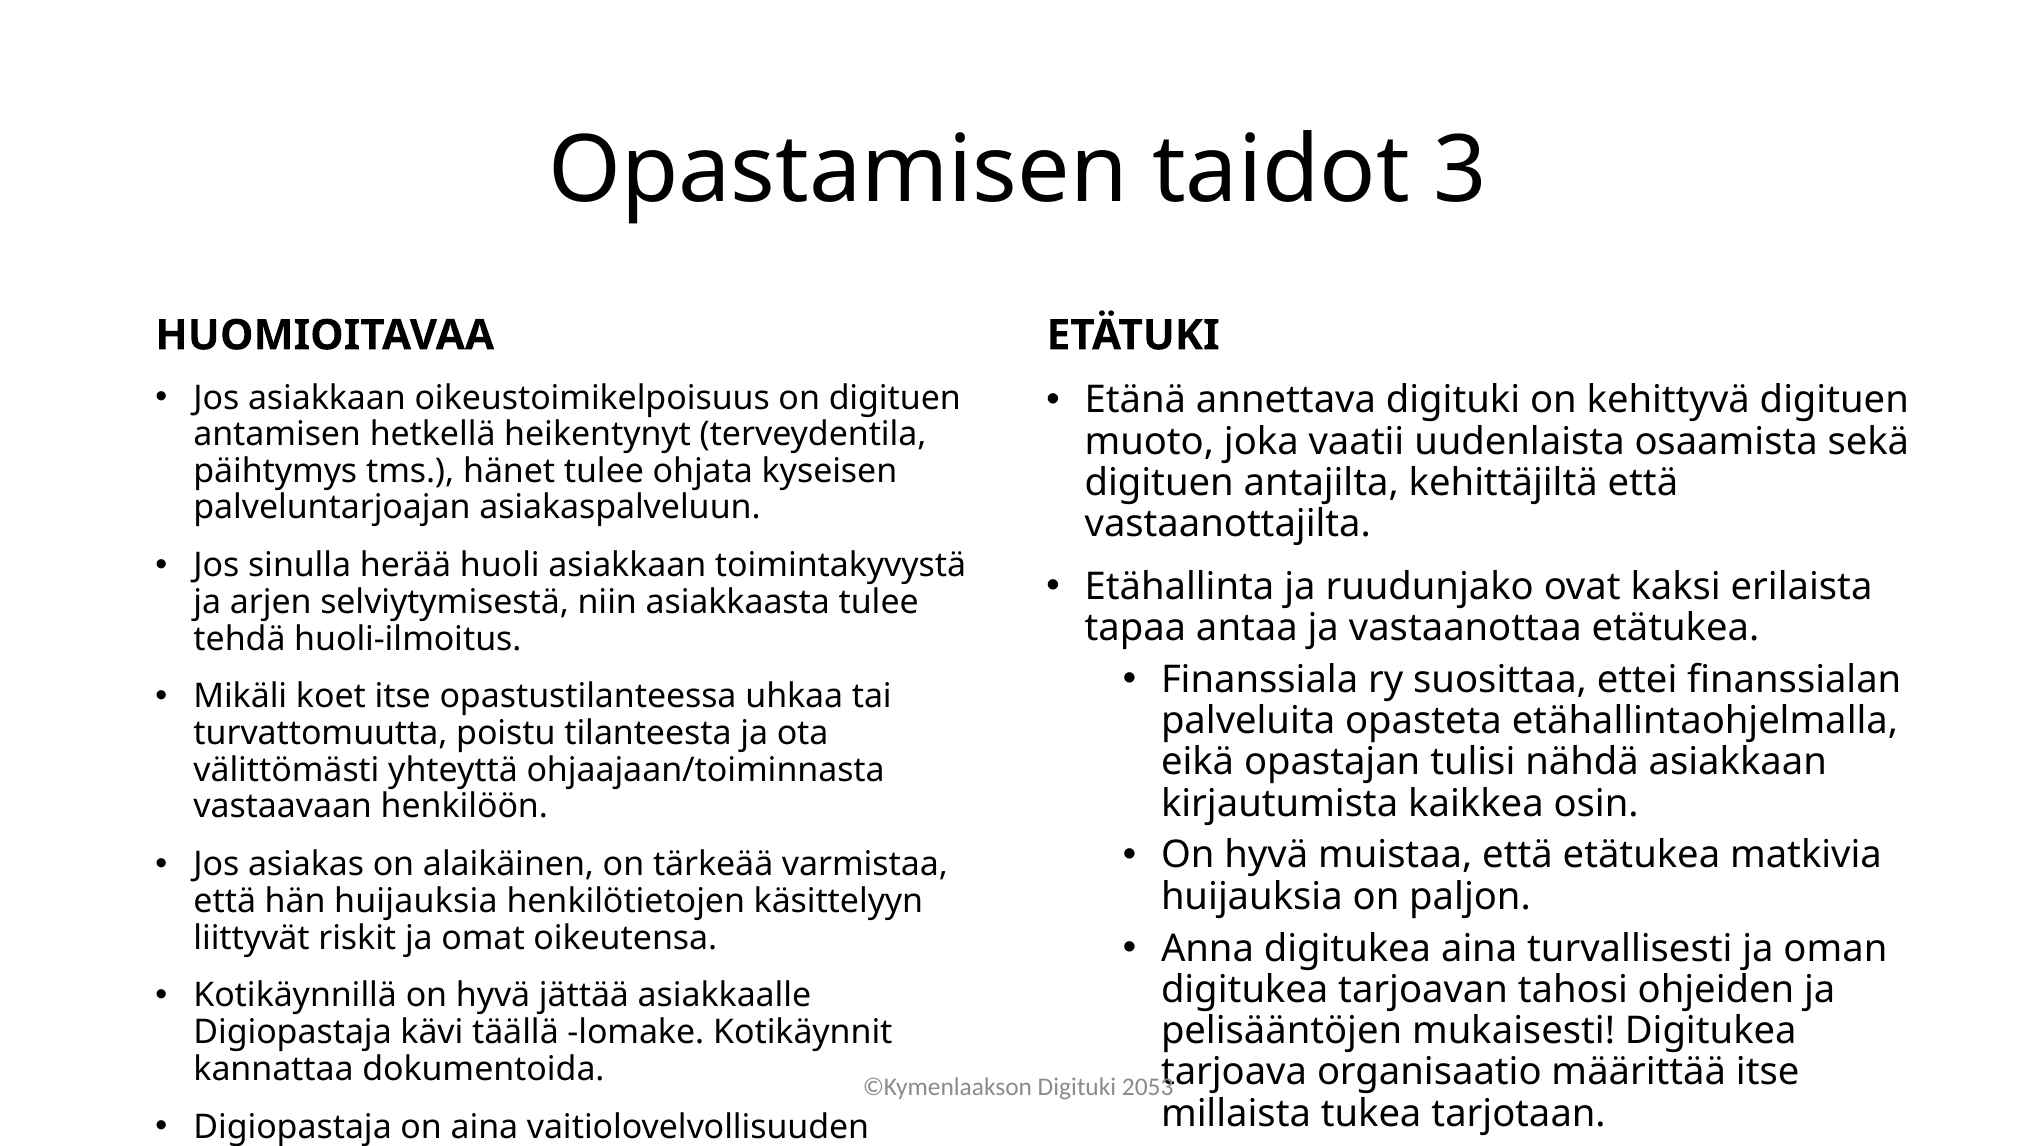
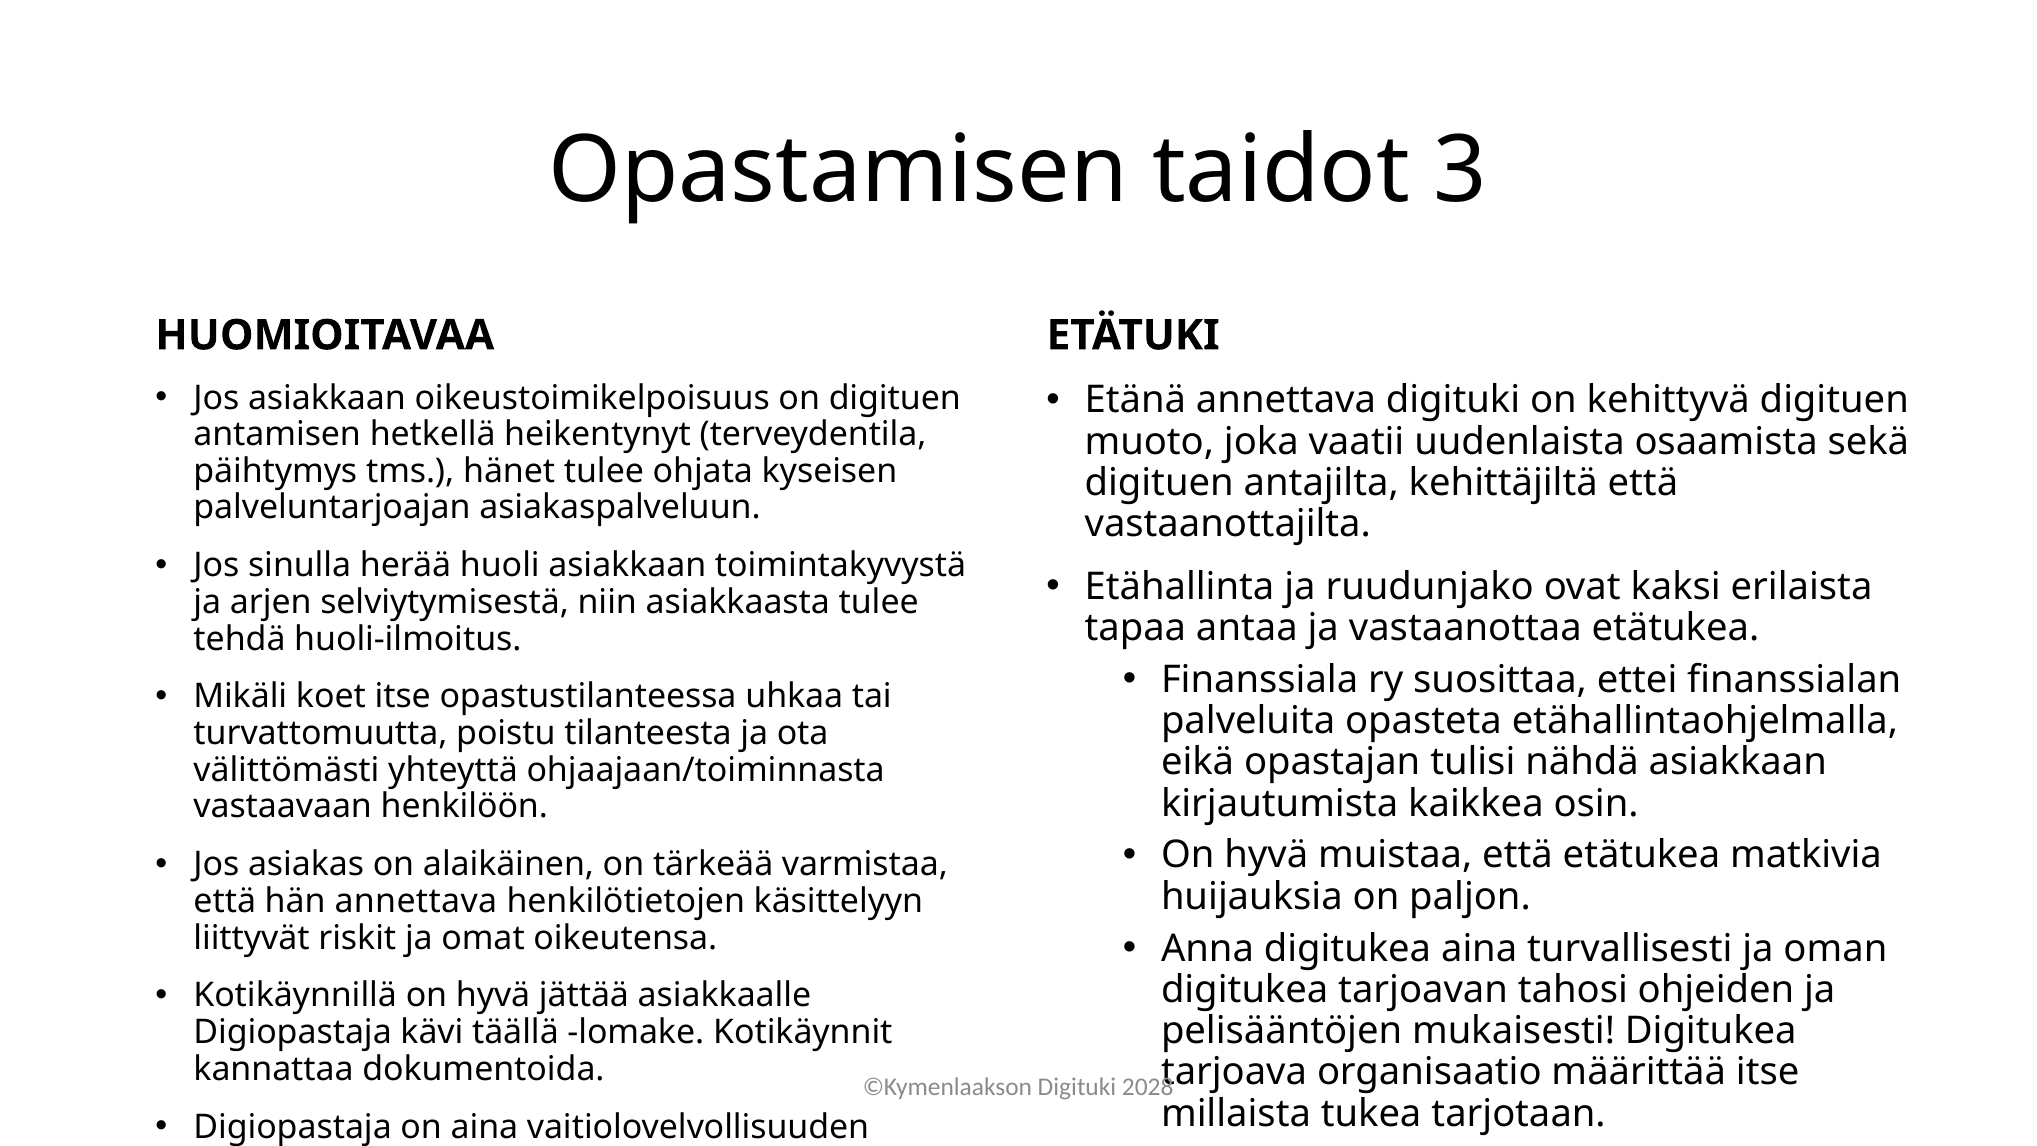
hän huijauksia: huijauksia -> annettava
2053: 2053 -> 2028
